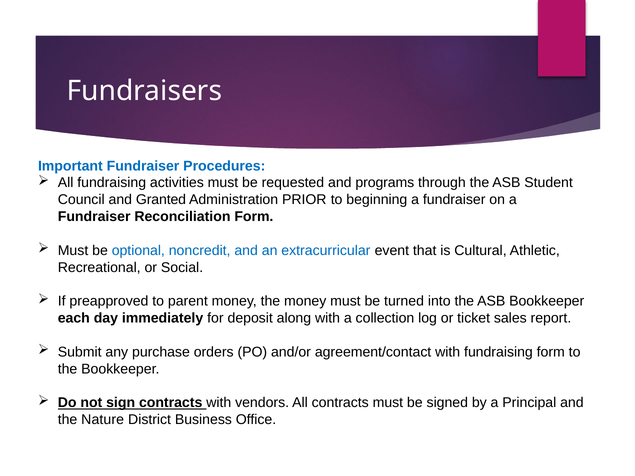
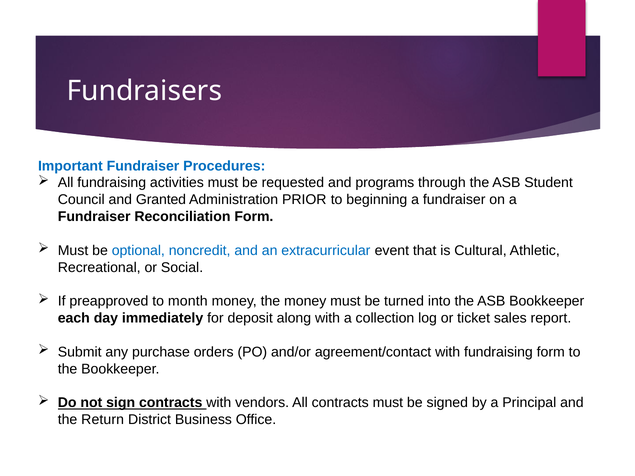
parent: parent -> month
Nature: Nature -> Return
